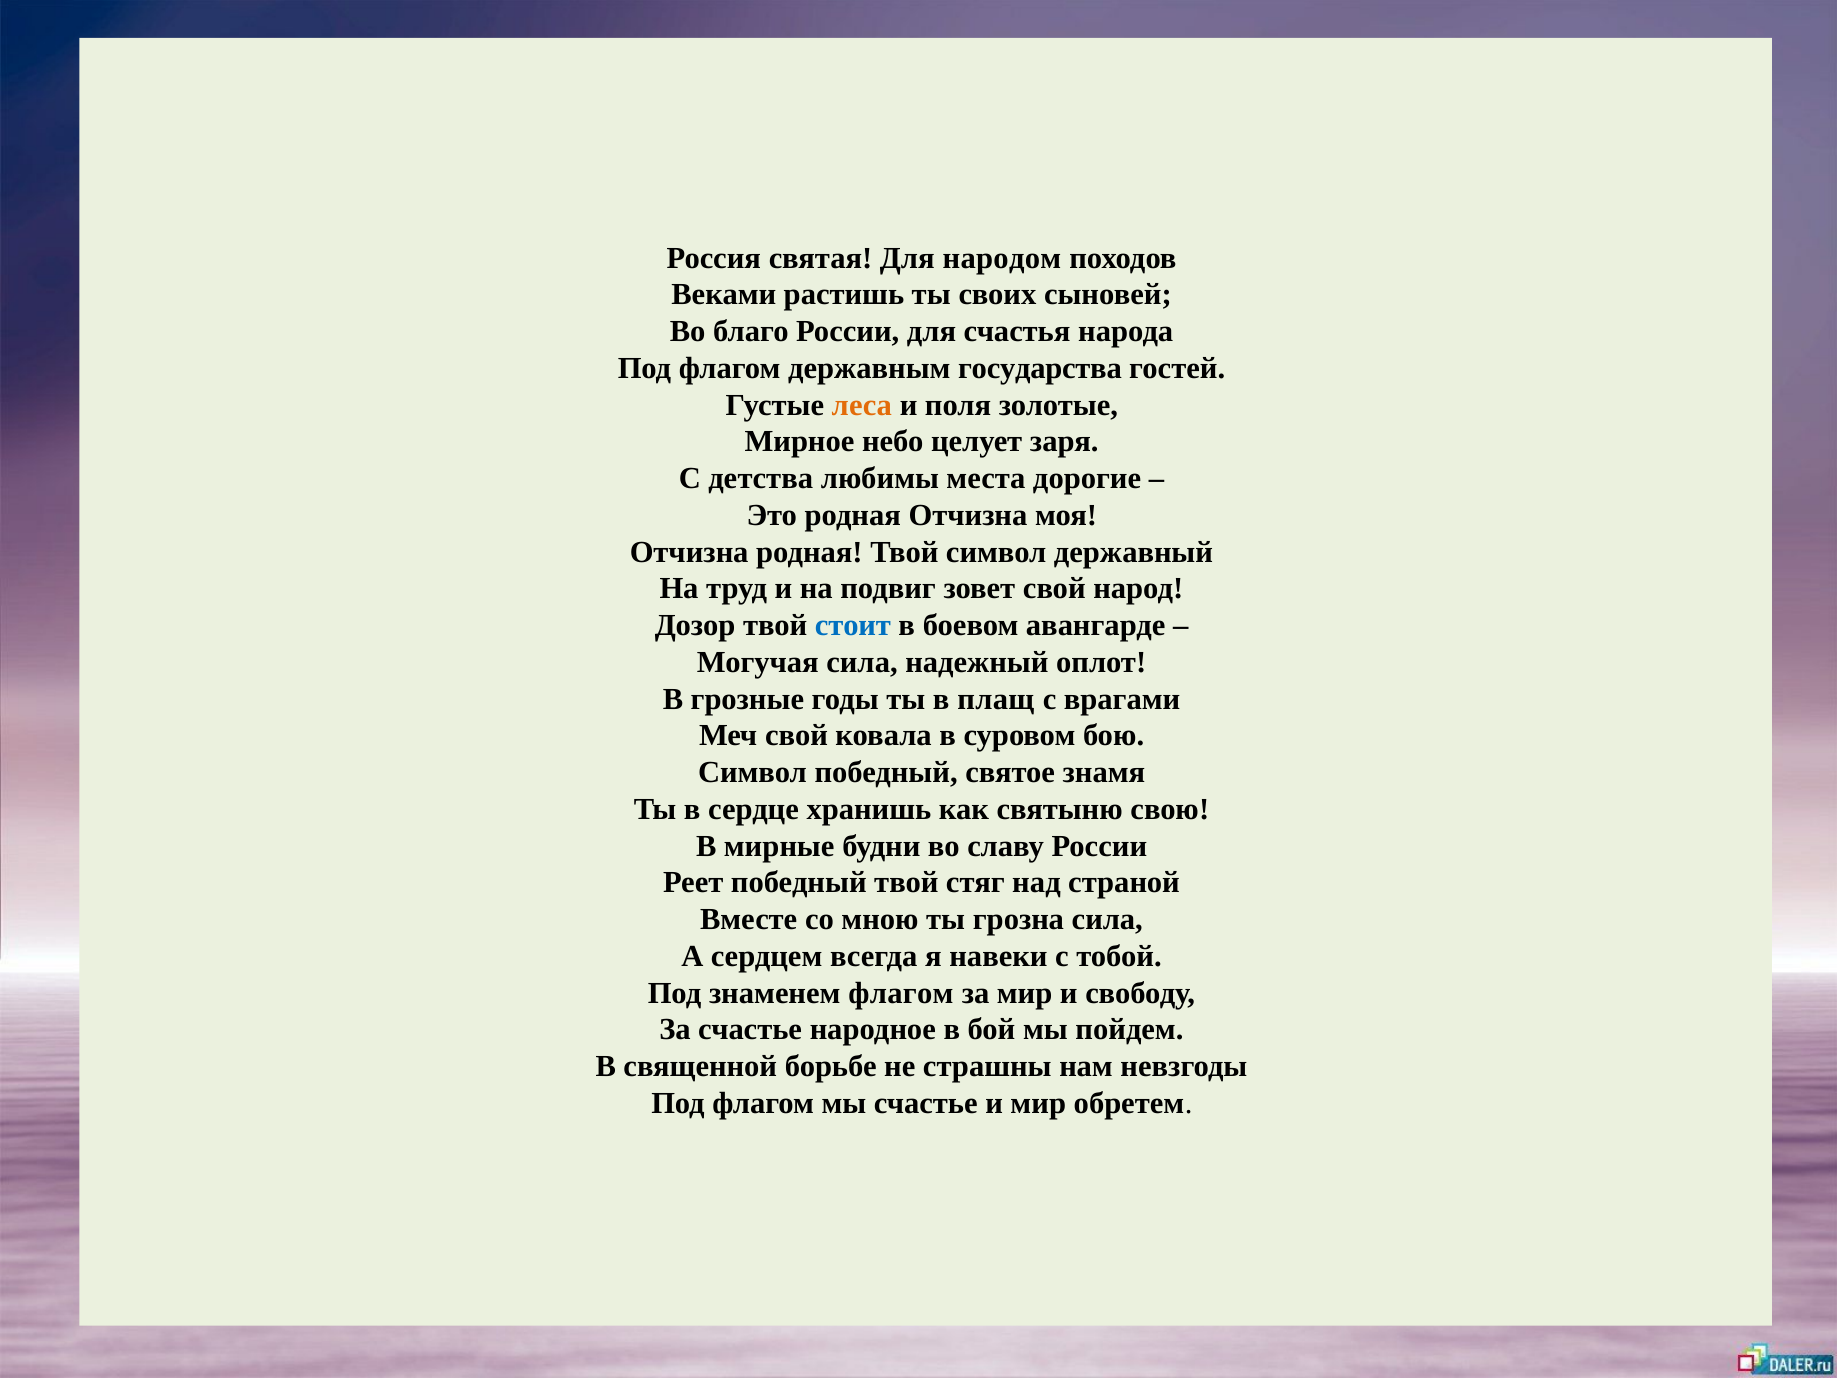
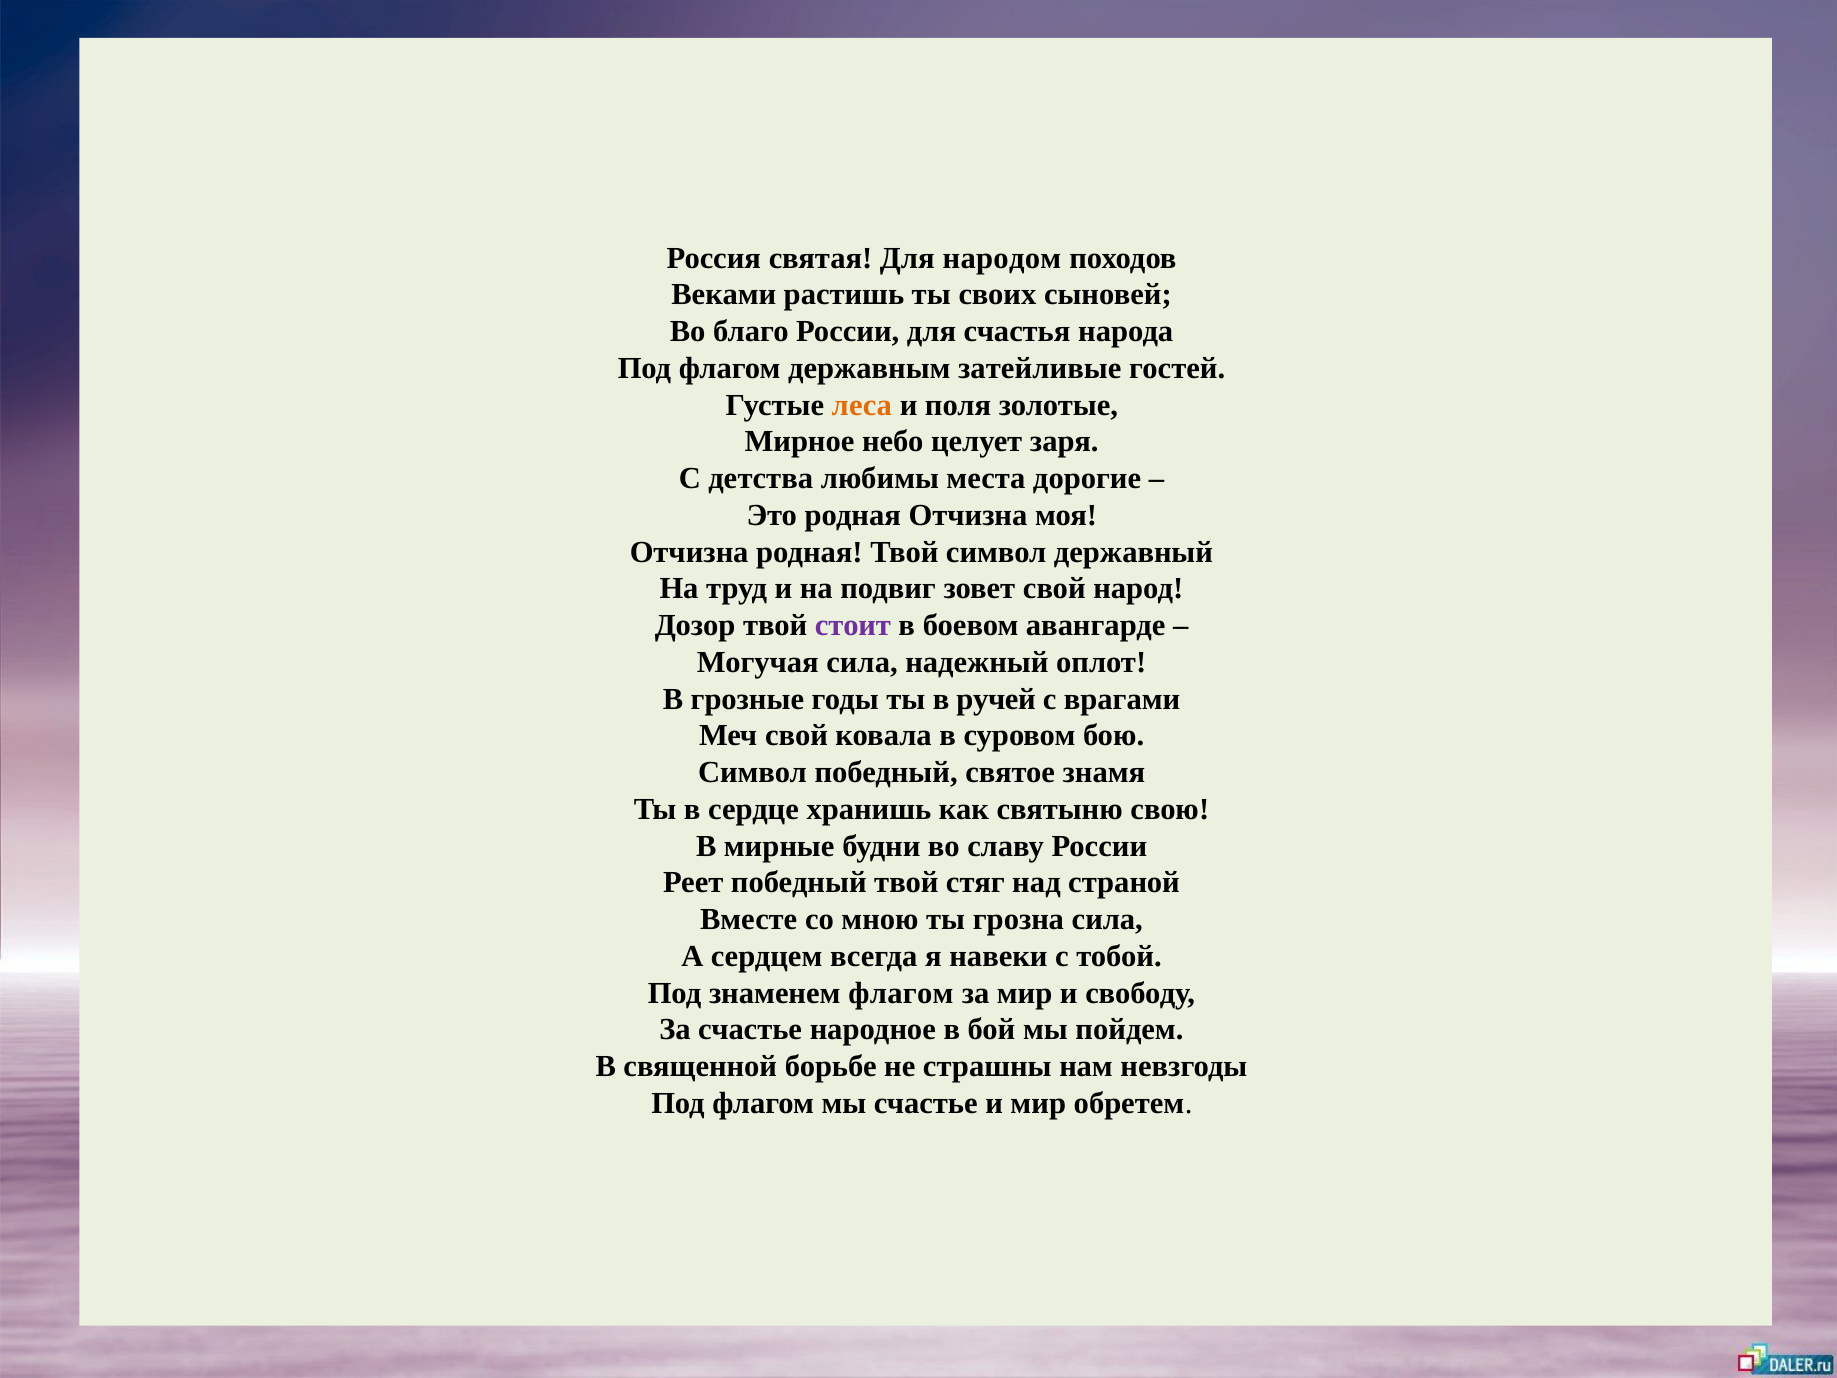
государства: государства -> затейливые
стоит colour: blue -> purple
плащ: плащ -> ручей
